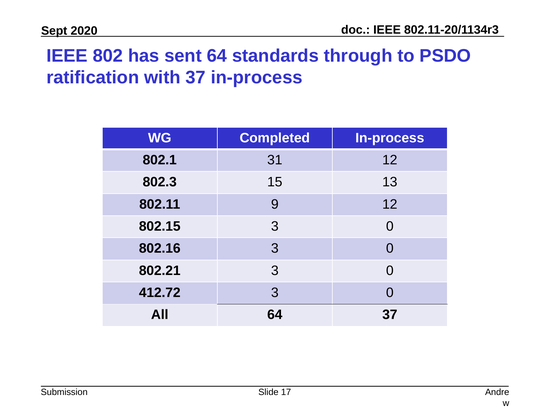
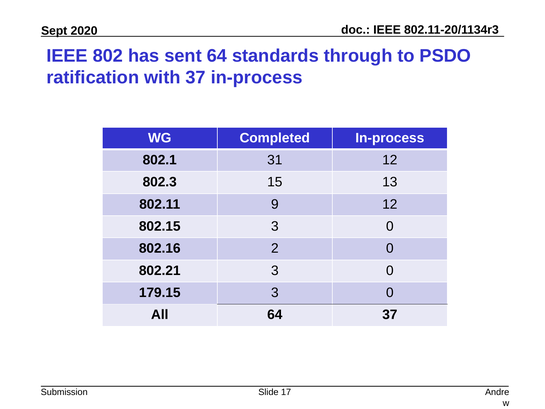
802.16 3: 3 -> 2
412.72: 412.72 -> 179.15
